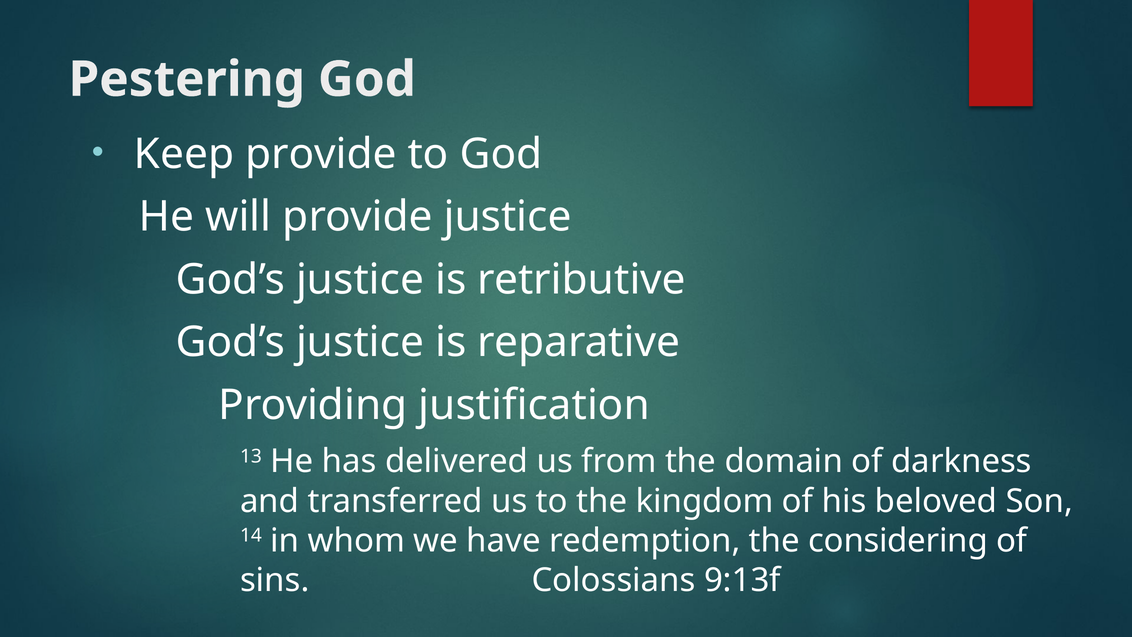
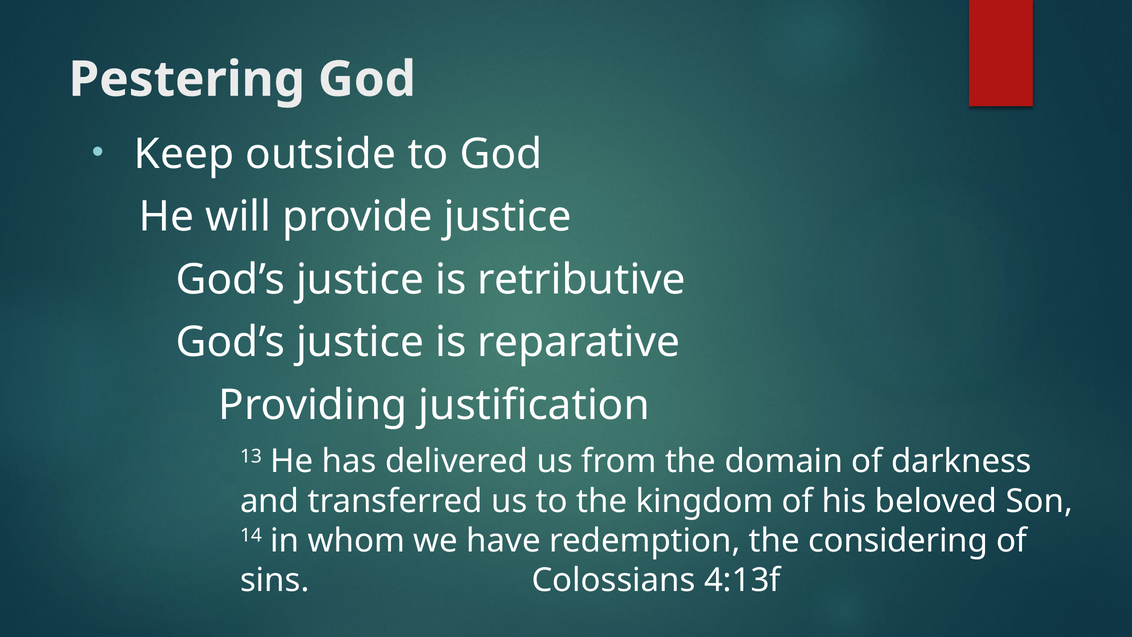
Keep provide: provide -> outside
9:13f: 9:13f -> 4:13f
